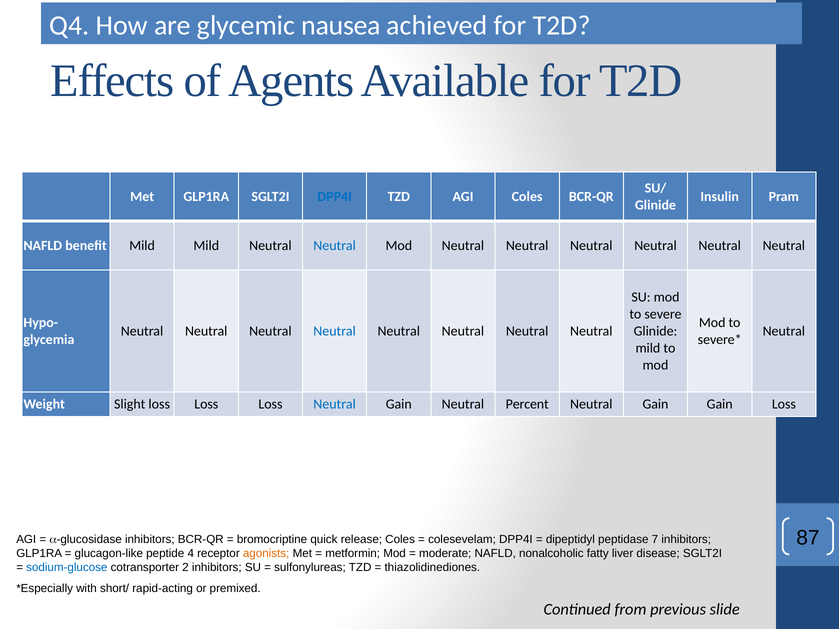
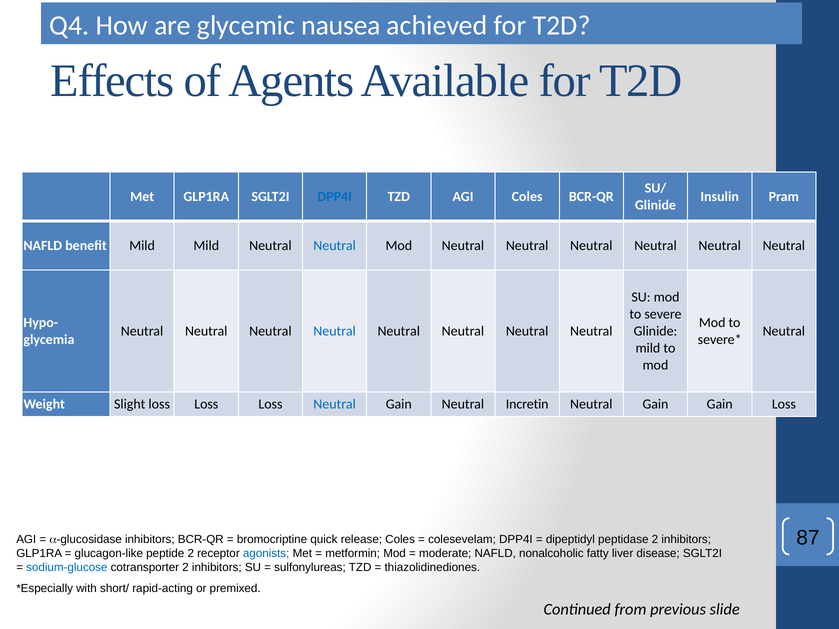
Percent: Percent -> Incretin
peptidase 7: 7 -> 2
peptide 4: 4 -> 2
agonists colour: orange -> blue
